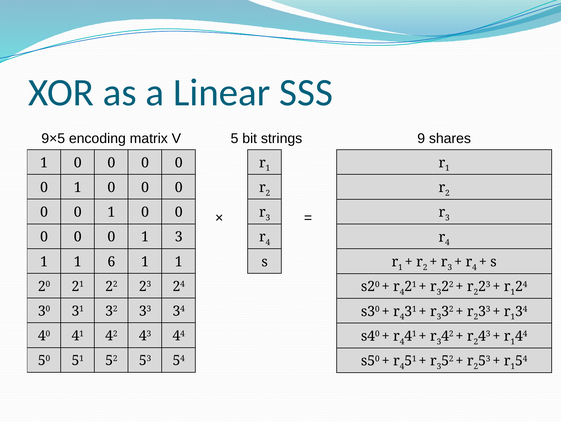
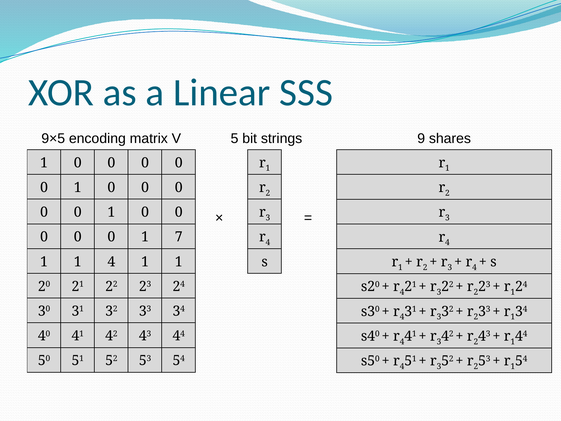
1 3: 3 -> 7
1 6: 6 -> 4
